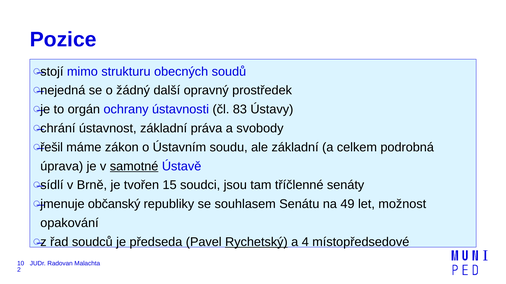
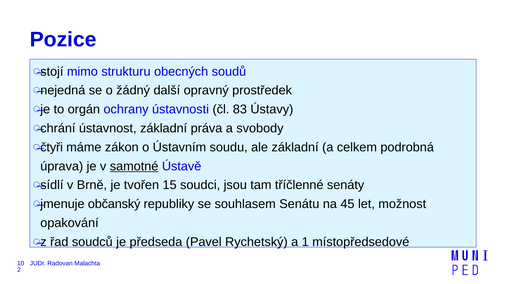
řešil: řešil -> čtyři
49: 49 -> 45
Rychetský underline: present -> none
4: 4 -> 1
